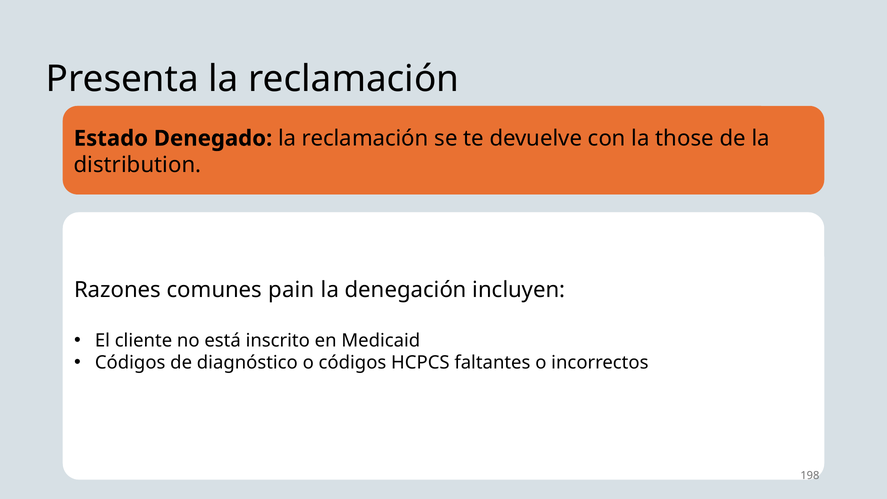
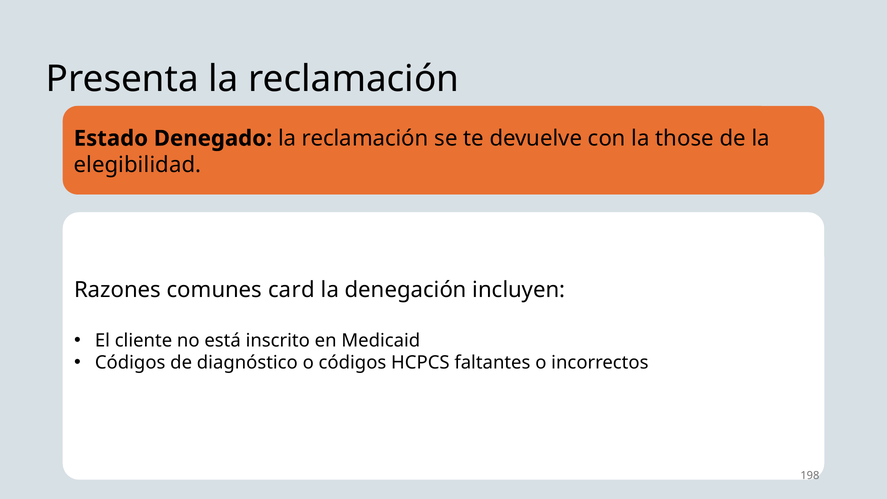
distribution: distribution -> elegibilidad
pain: pain -> card
